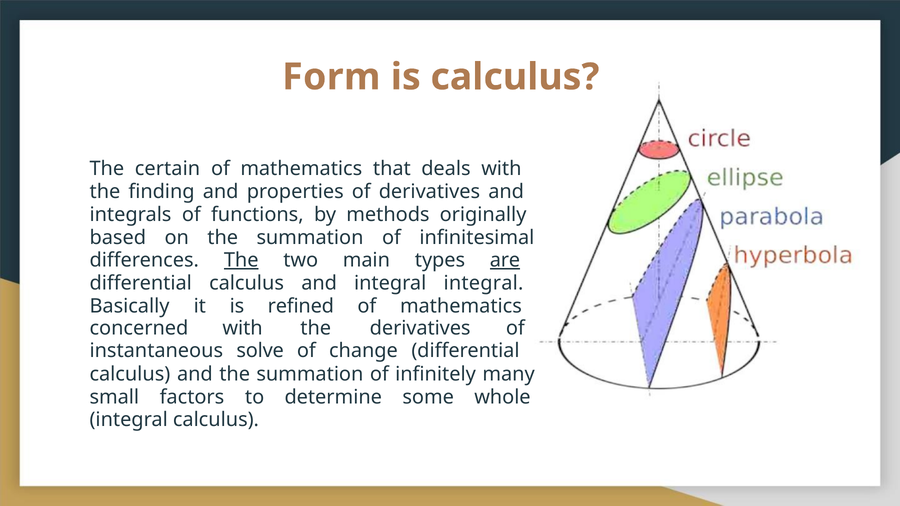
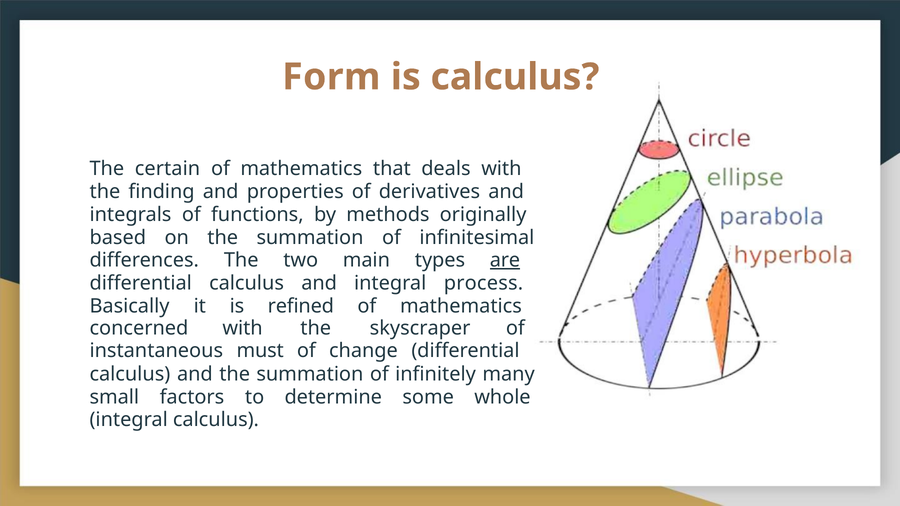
The at (241, 260) underline: present -> none
integral integral: integral -> process
the derivatives: derivatives -> skyscraper
solve: solve -> must
